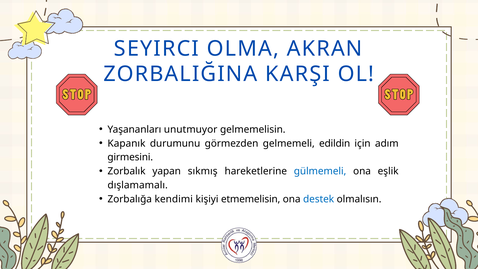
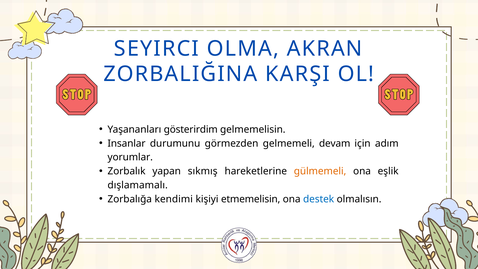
unutmuyor: unutmuyor -> gösterirdim
Kapanık: Kapanık -> Insanlar
edildin: edildin -> devam
girmesini: girmesini -> yorumlar
gülmemeli colour: blue -> orange
